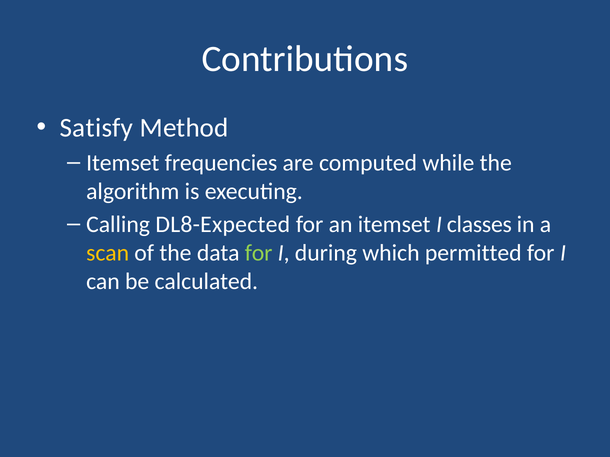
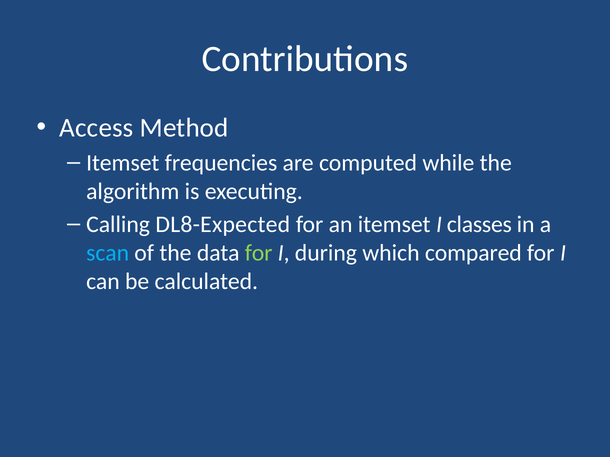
Satisfy: Satisfy -> Access
scan colour: yellow -> light blue
permitted: permitted -> compared
